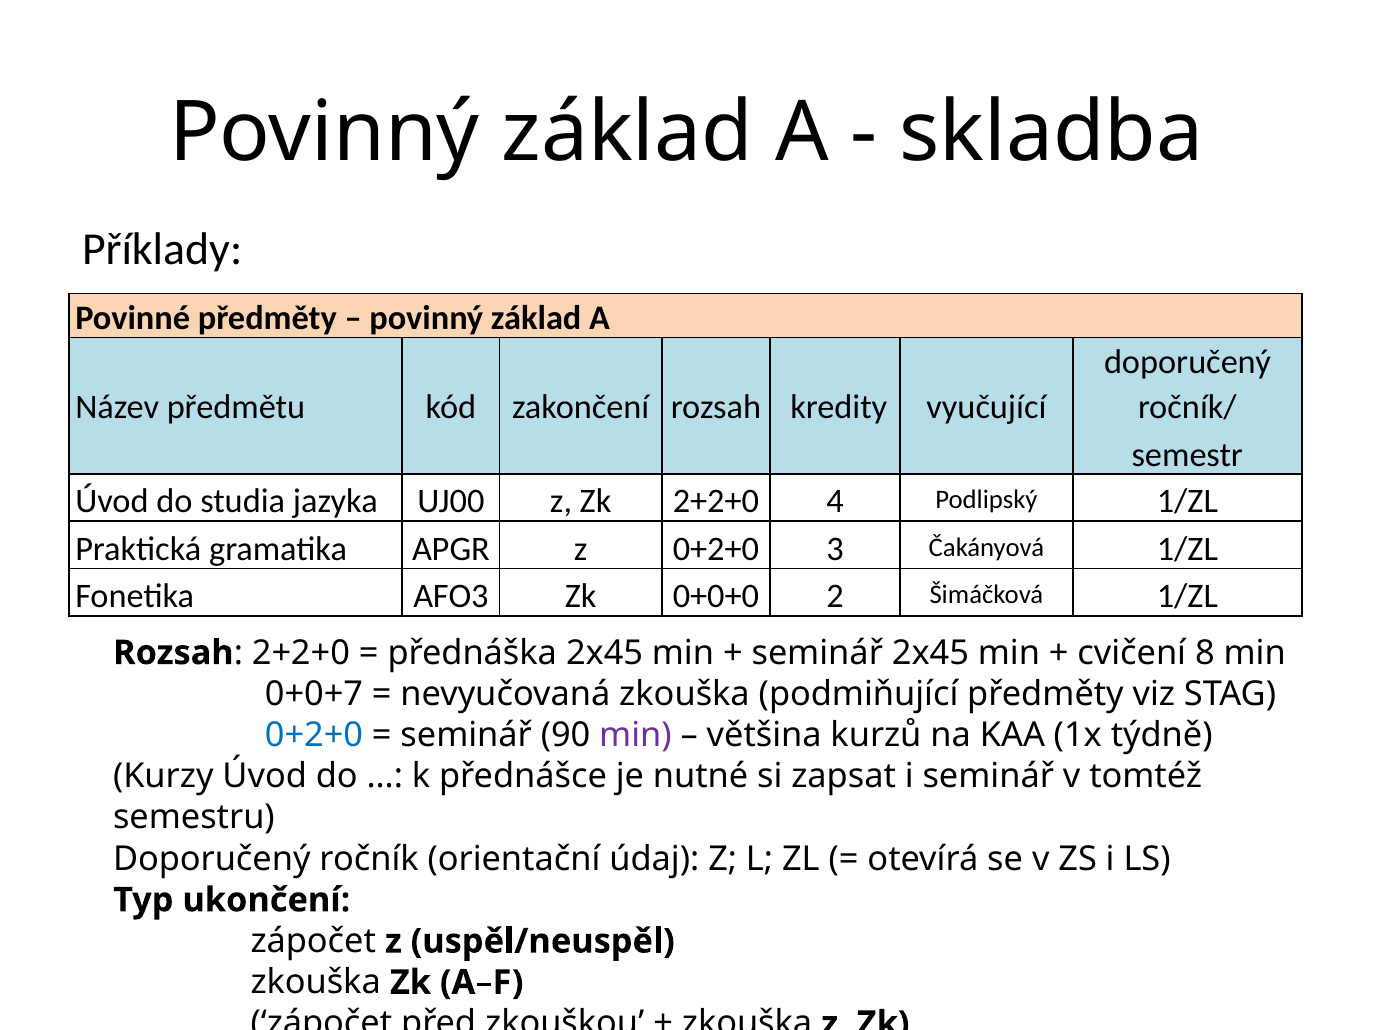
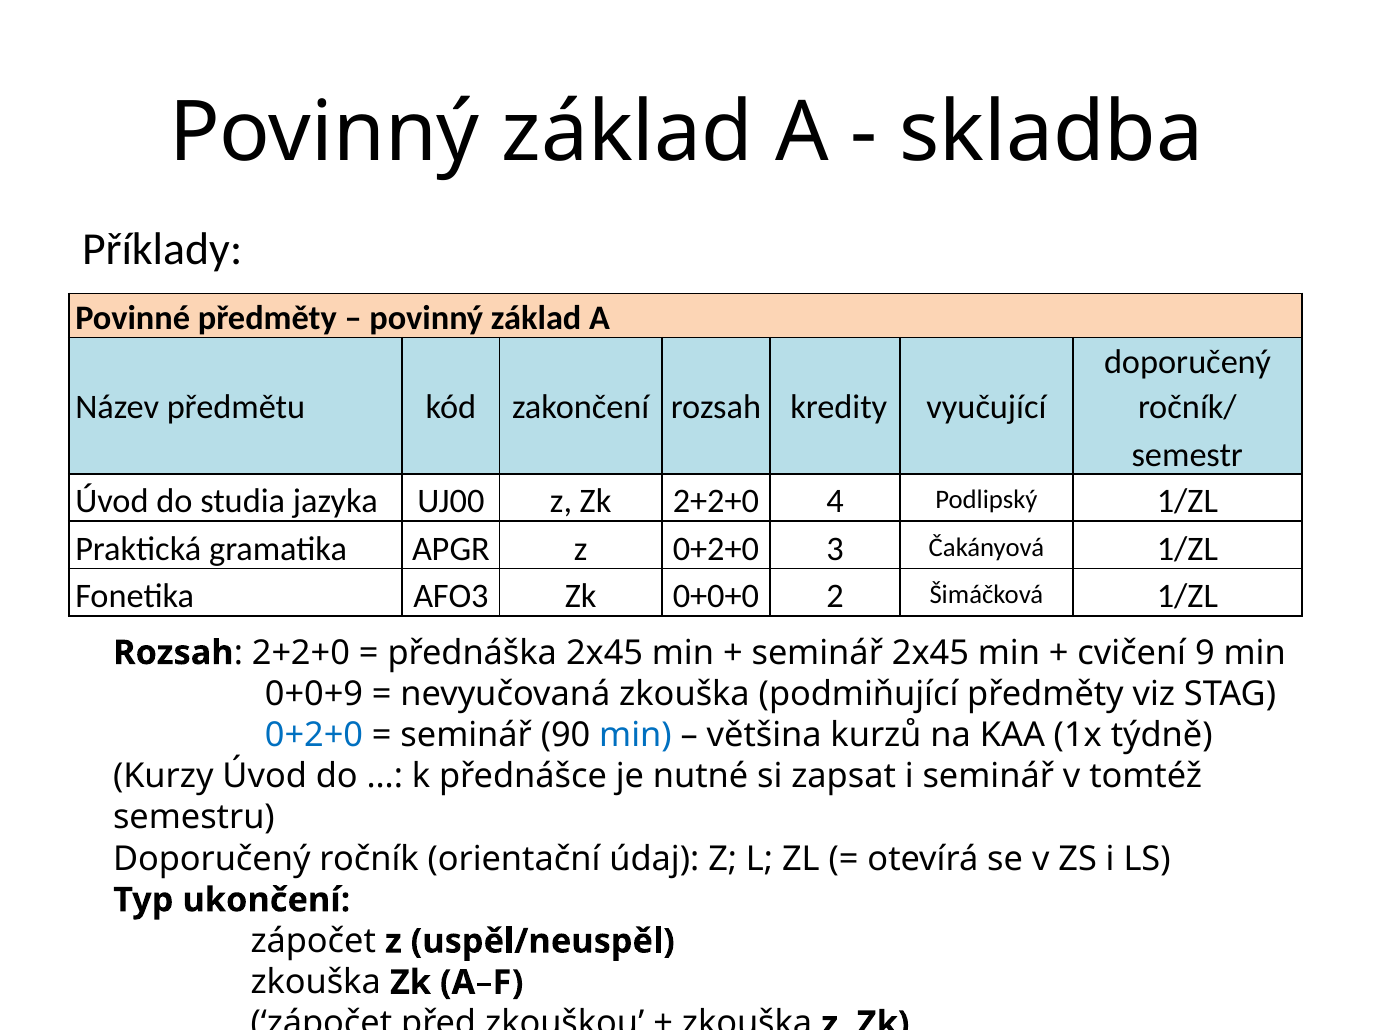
8: 8 -> 9
0+0+7: 0+0+7 -> 0+0+9
min at (635, 736) colour: purple -> blue
